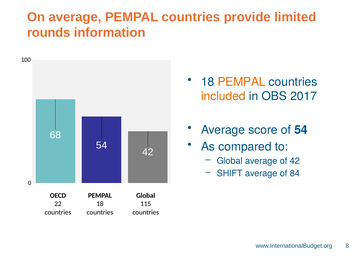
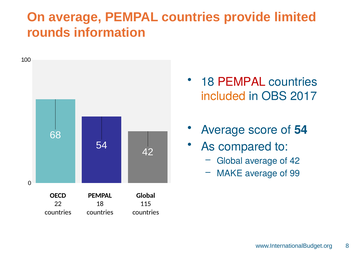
PEMPAL at (242, 82) colour: orange -> red
SHIFT: SHIFT -> MAKE
84: 84 -> 99
